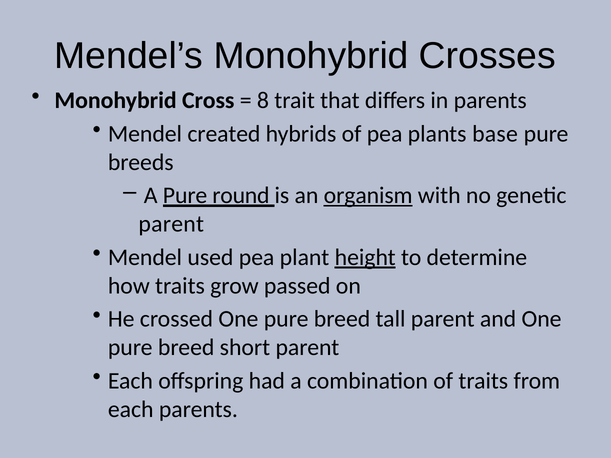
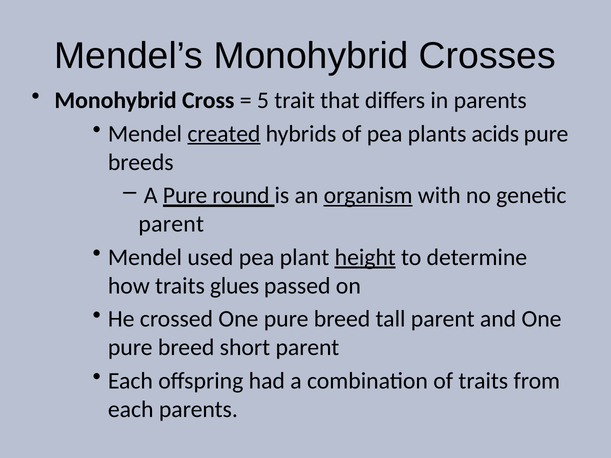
8: 8 -> 5
created underline: none -> present
base: base -> acids
grow: grow -> glues
